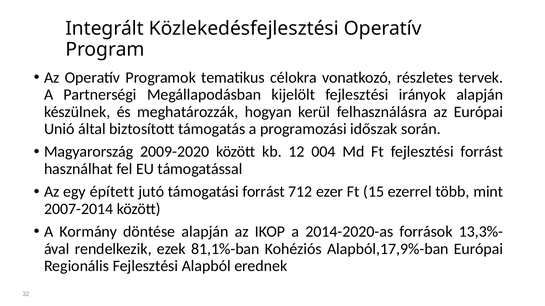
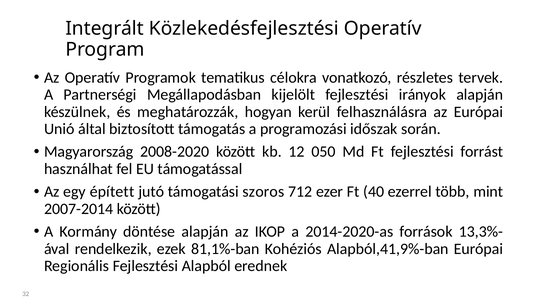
2009-2020: 2009-2020 -> 2008-2020
004: 004 -> 050
támogatási forrást: forrást -> szoros
15: 15 -> 40
Alapból,17,9%-ban: Alapból,17,9%-ban -> Alapból,41,9%-ban
